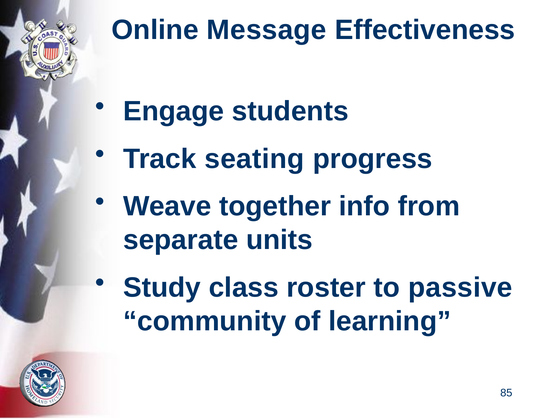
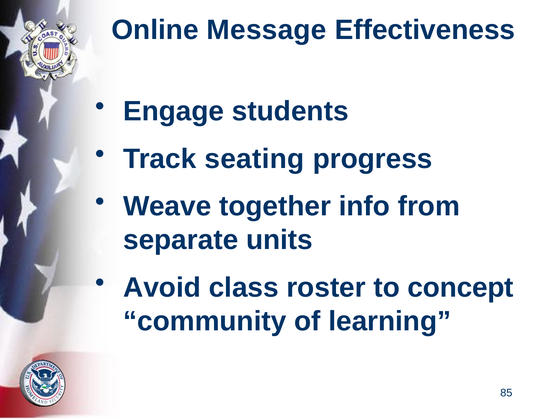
Study: Study -> Avoid
passive: passive -> concept
